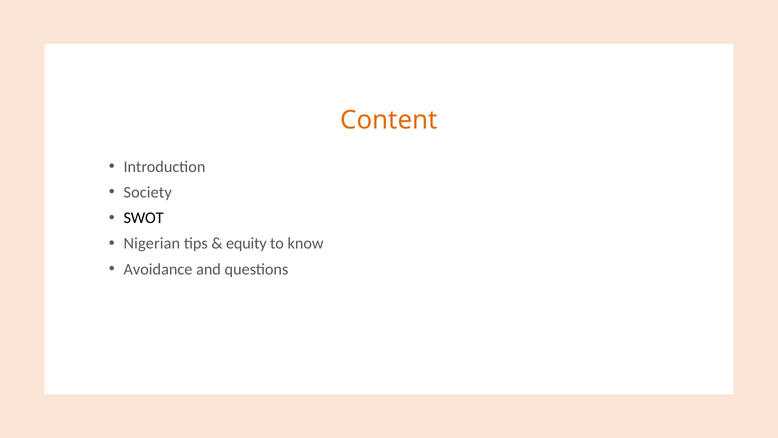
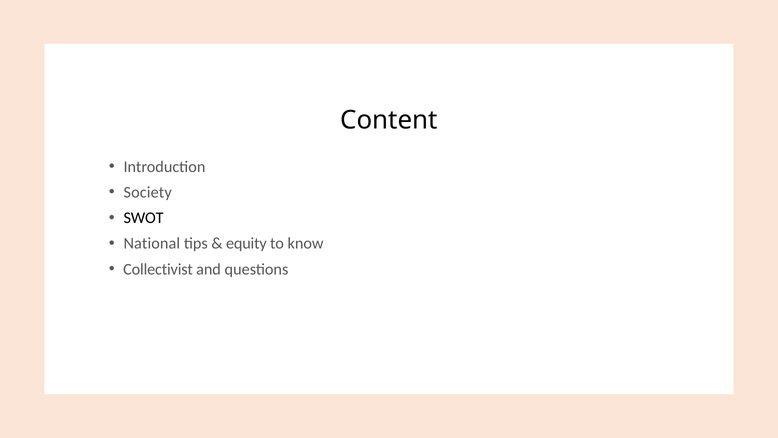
Content colour: orange -> black
Nigerian: Nigerian -> National
Avoidance: Avoidance -> Collectivist
